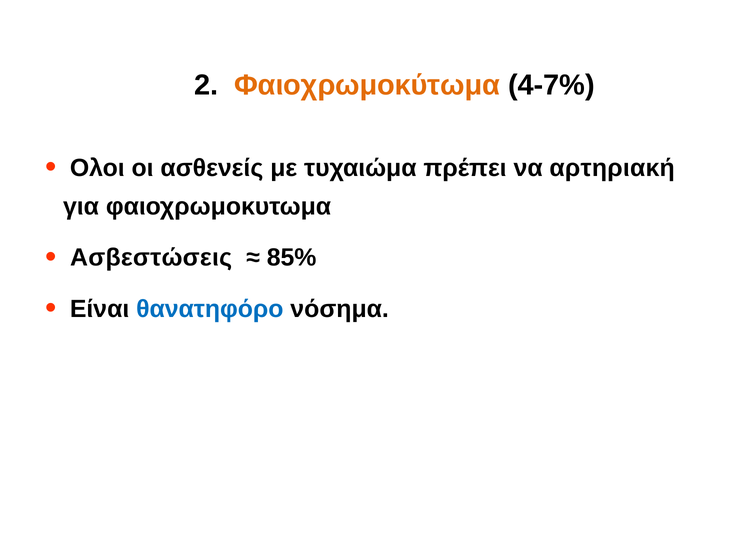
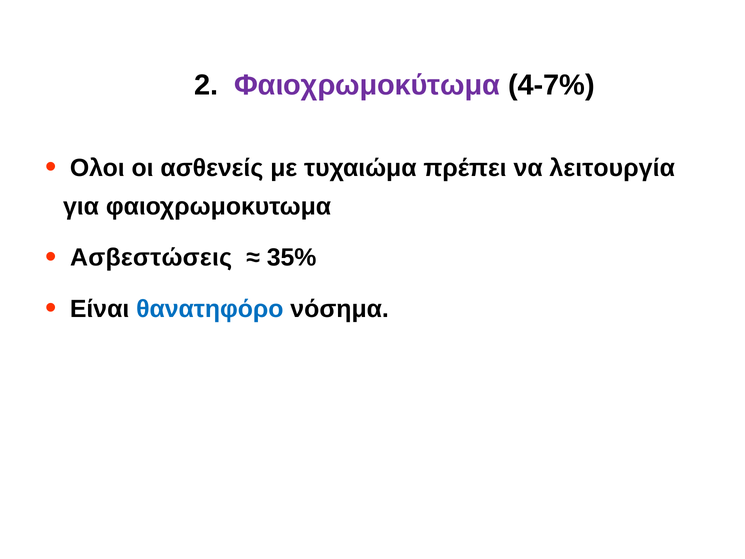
Φαιοχρωμοκύτωμα colour: orange -> purple
αρτηριακή: αρτηριακή -> λειτουργία
85%: 85% -> 35%
